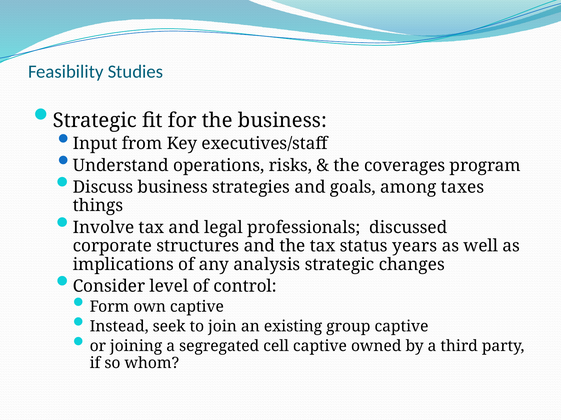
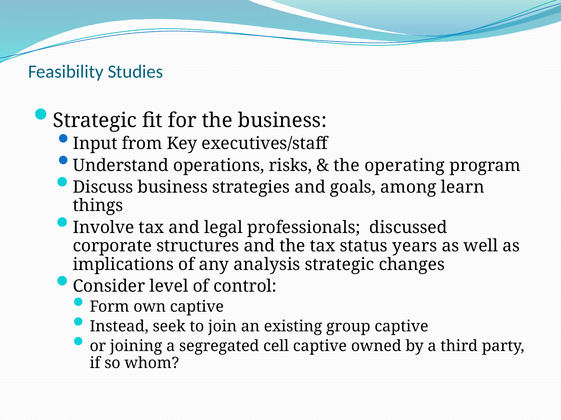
coverages: coverages -> operating
taxes: taxes -> learn
